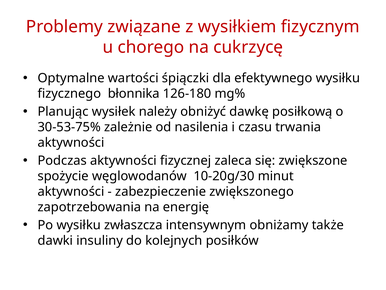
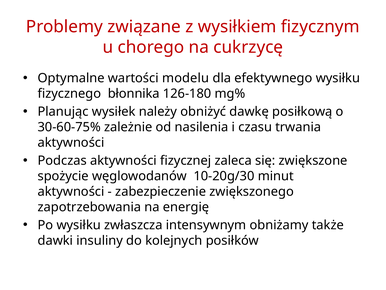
śpiączki: śpiączki -> modelu
30-53-75%: 30-53-75% -> 30-60-75%
